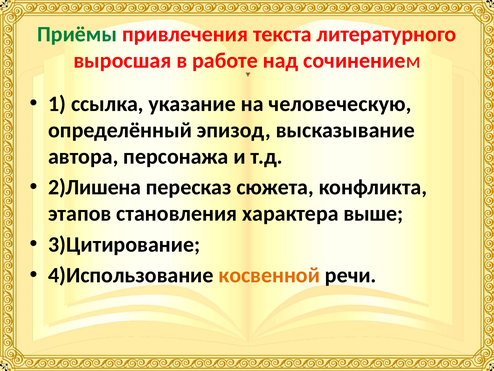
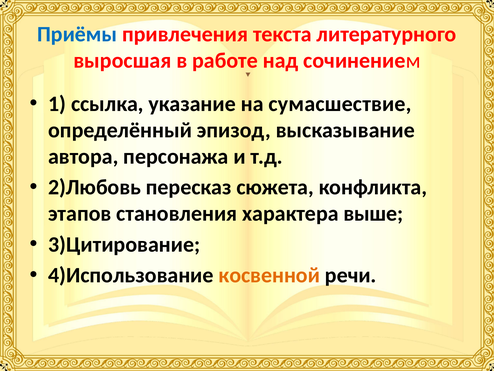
Приёмы colour: green -> blue
человеческую: человеческую -> сумасшествие
2)Лишена: 2)Лишена -> 2)Любовь
